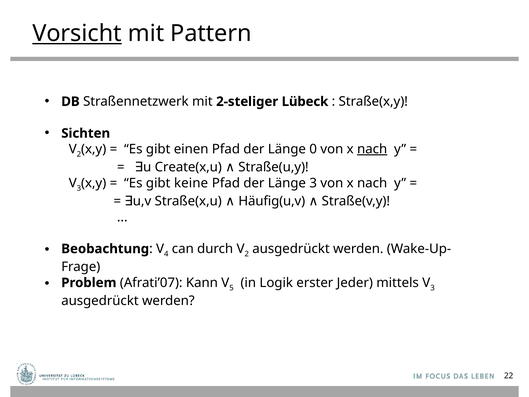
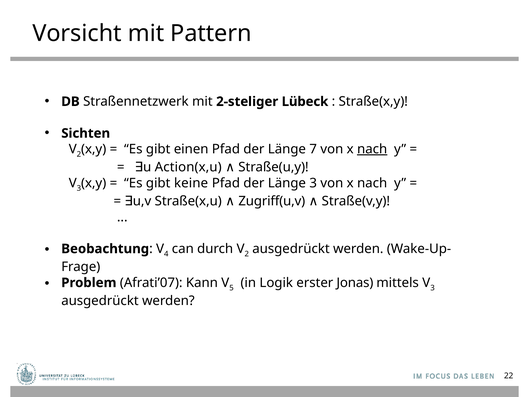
Vorsicht underline: present -> none
0: 0 -> 7
Create(x,u: Create(x,u -> Action(x,u
Häufig(u,v: Häufig(u,v -> Zugriff(u,v
Jeder: Jeder -> Jonas
